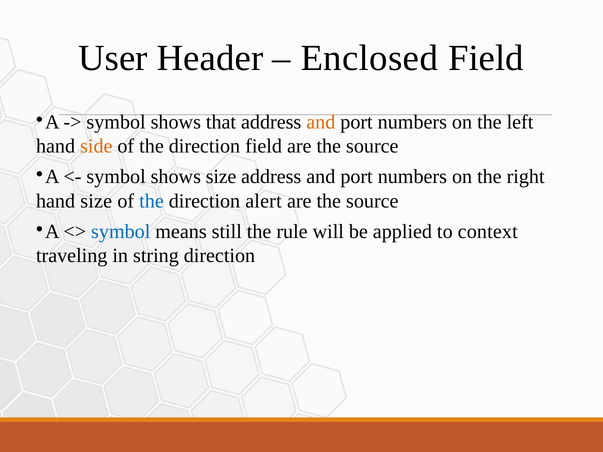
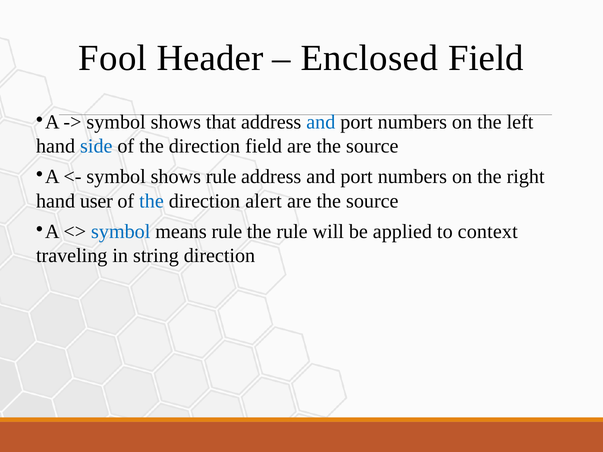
User: User -> Fool
and at (321, 122) colour: orange -> blue
side colour: orange -> blue
shows size: size -> rule
hand size: size -> user
means still: still -> rule
